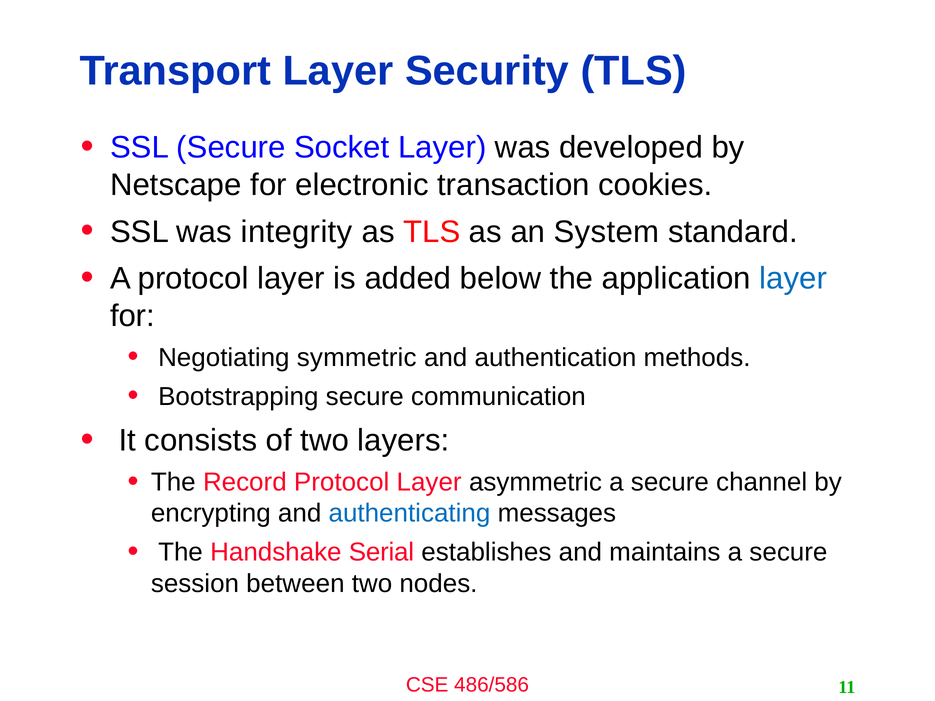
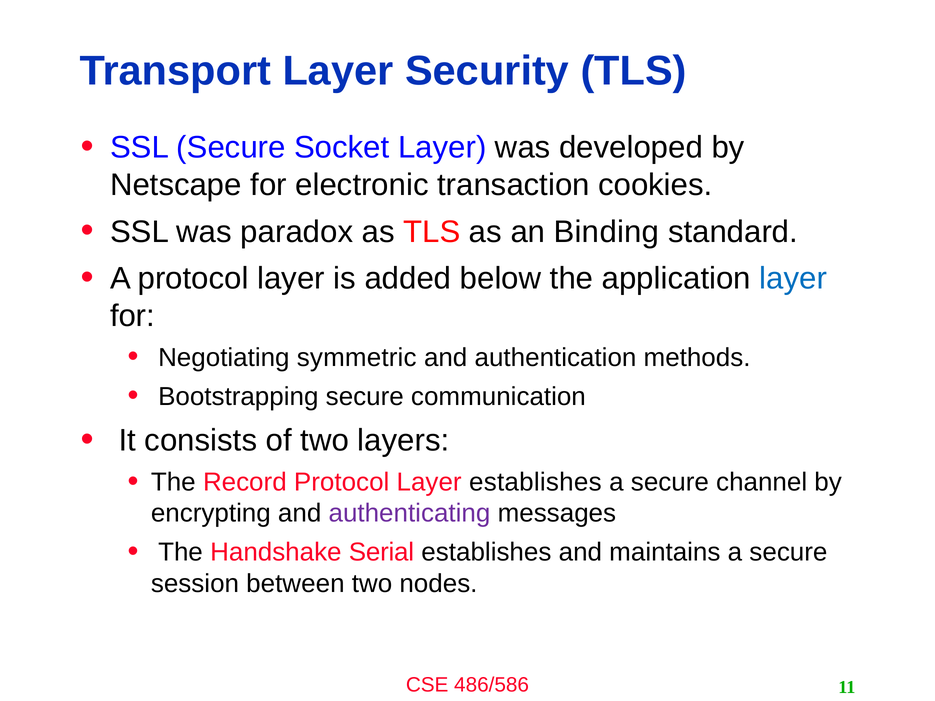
integrity: integrity -> paradox
System: System -> Binding
Layer asymmetric: asymmetric -> establishes
authenticating colour: blue -> purple
